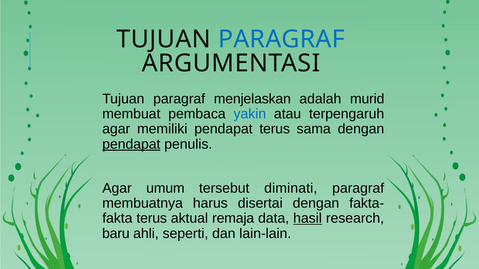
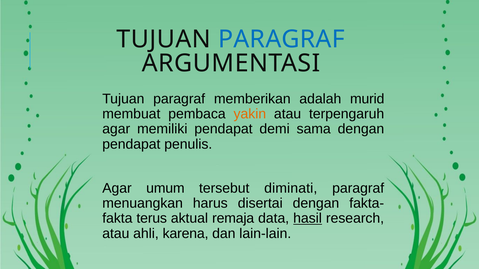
menjelaskan: menjelaskan -> memberikan
yakin colour: blue -> orange
pendapat terus: terus -> demi
pendapat at (131, 144) underline: present -> none
membuatnya: membuatnya -> menuangkan
baru at (116, 234): baru -> atau
seperti: seperti -> karena
